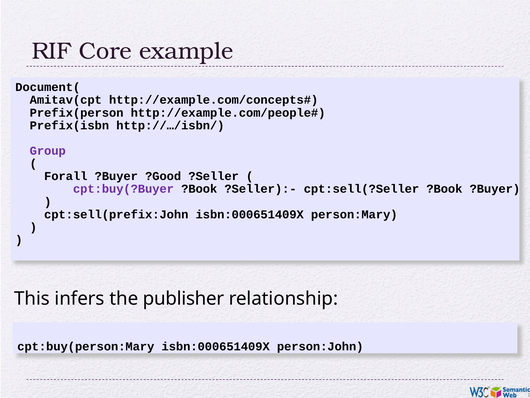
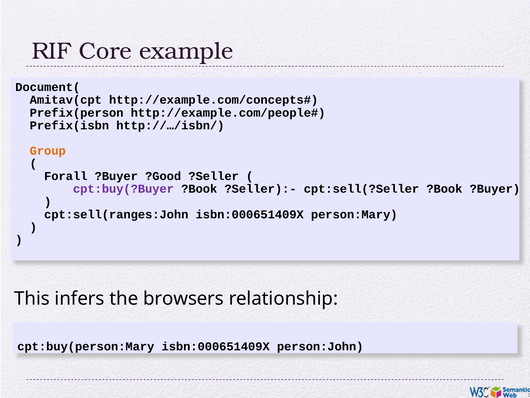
Group colour: purple -> orange
cpt:sell(prefix:John: cpt:sell(prefix:John -> cpt:sell(ranges:John
publisher: publisher -> browsers
